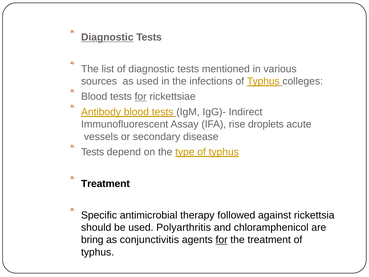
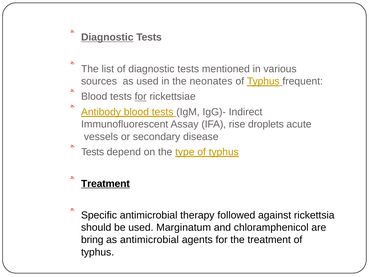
infections: infections -> neonates
colleges: colleges -> frequent
Treatment at (105, 183) underline: none -> present
Polyarthritis: Polyarthritis -> Marginatum
as conjunctivitis: conjunctivitis -> antimicrobial
for at (222, 240) underline: present -> none
